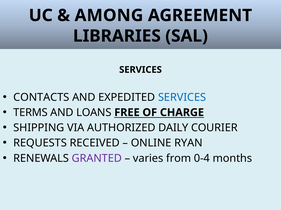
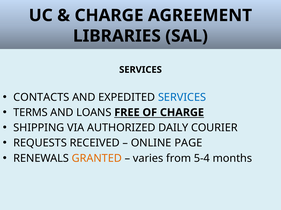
AMONG at (109, 15): AMONG -> CHARGE
RYAN: RYAN -> PAGE
GRANTED colour: purple -> orange
0-4: 0-4 -> 5-4
